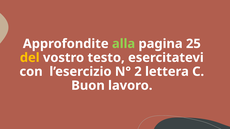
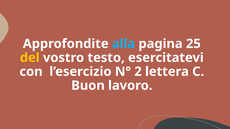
alla colour: light green -> light blue
